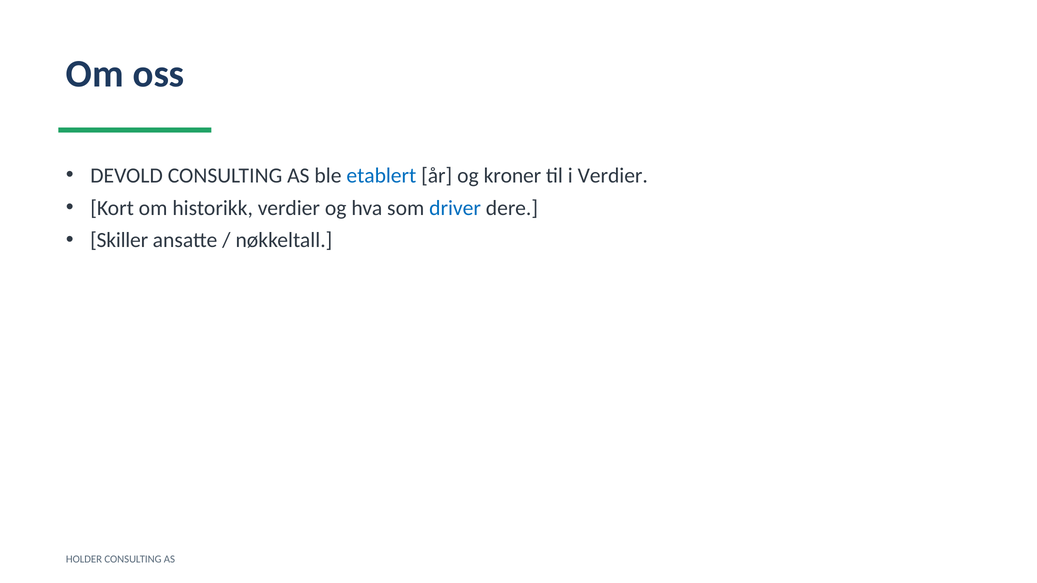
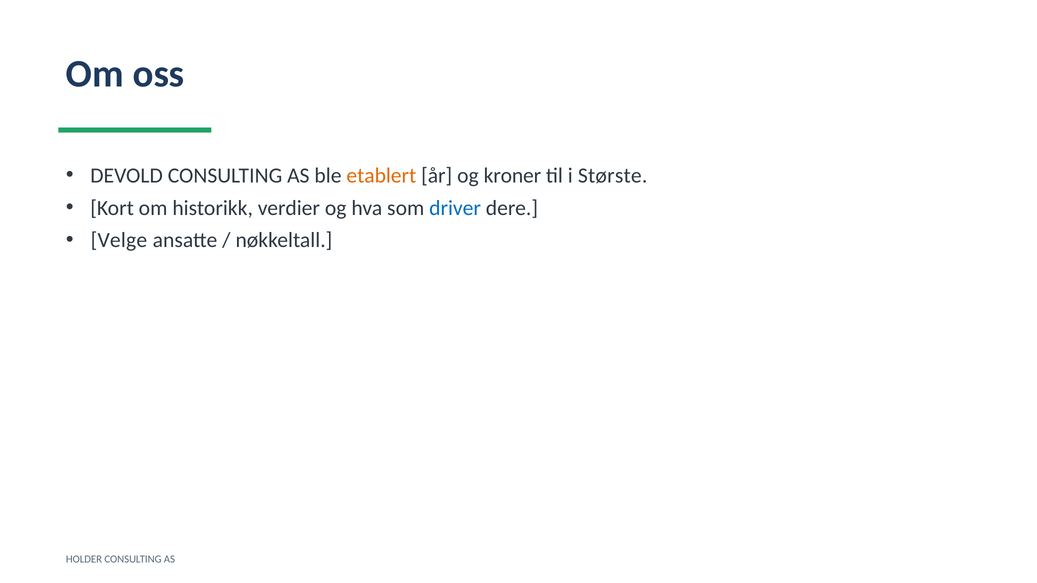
etablert colour: blue -> orange
i Verdier: Verdier -> Største
Skiller: Skiller -> Velge
